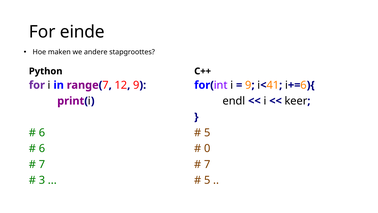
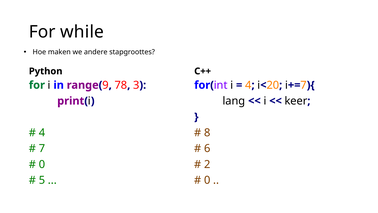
einde: einde -> while
for at (37, 85) colour: purple -> green
7 at (106, 85): 7 -> 9
12: 12 -> 78
9 at (136, 85): 9 -> 3
9 at (248, 85): 9 -> 4
41: 41 -> 20
6 at (304, 85): 6 -> 7
endl: endl -> lang
6 at (42, 132): 6 -> 4
5 at (207, 132): 5 -> 8
6 at (42, 148): 6 -> 7
0: 0 -> 6
7 at (42, 164): 7 -> 0
7 at (207, 164): 7 -> 2
3: 3 -> 5
5 at (207, 180): 5 -> 0
